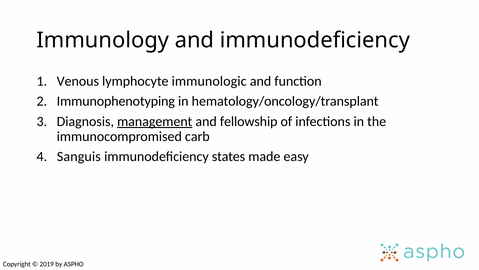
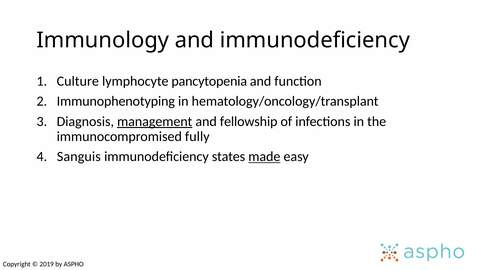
Venous: Venous -> Culture
immunologic: immunologic -> pancytopenia
carb: carb -> fully
made underline: none -> present
